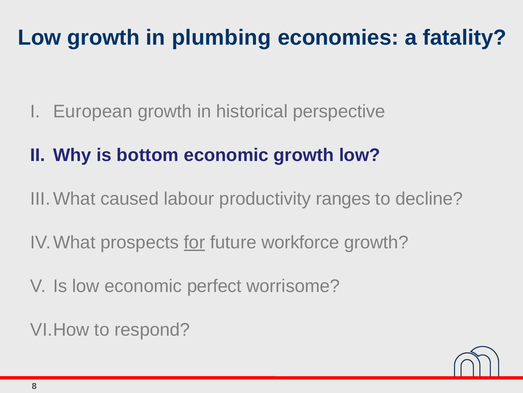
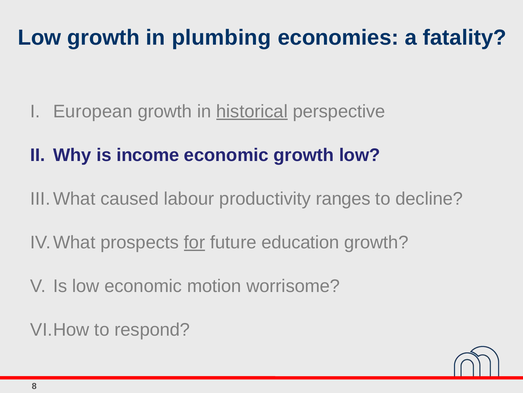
historical underline: none -> present
bottom: bottom -> income
workforce: workforce -> education
perfect: perfect -> motion
